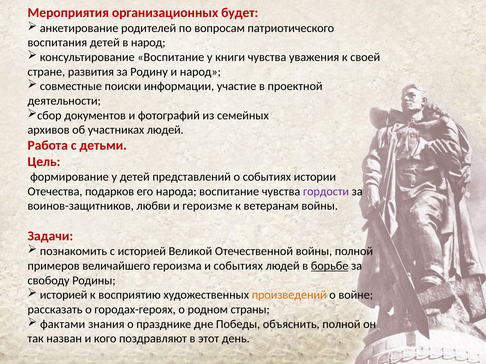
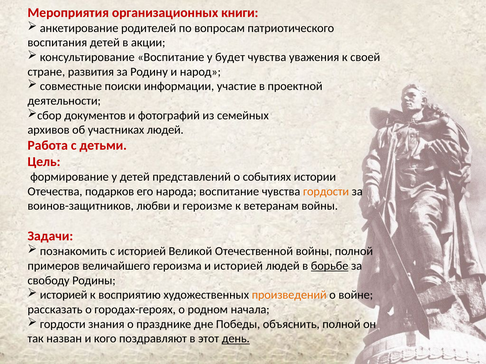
будет: будет -> книги
в народ: народ -> акции
книги: книги -> будет
гордости at (326, 192) colour: purple -> orange
и событиях: событиях -> историей
страны: страны -> начала
фактами at (63, 325): фактами -> гордости
день underline: none -> present
